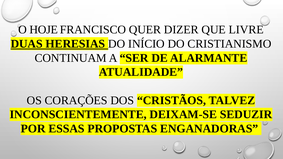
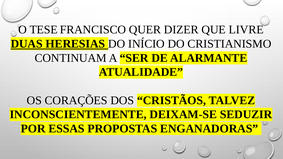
HOJE: HOJE -> TESE
